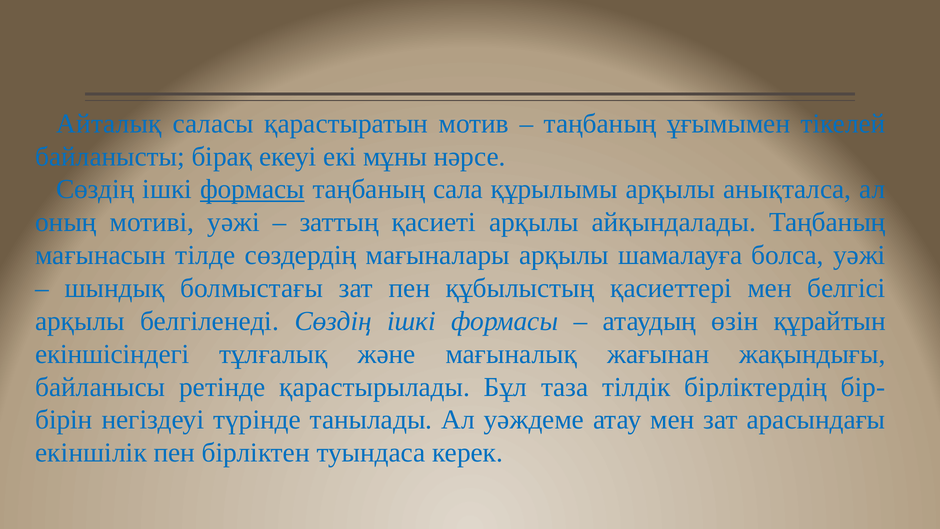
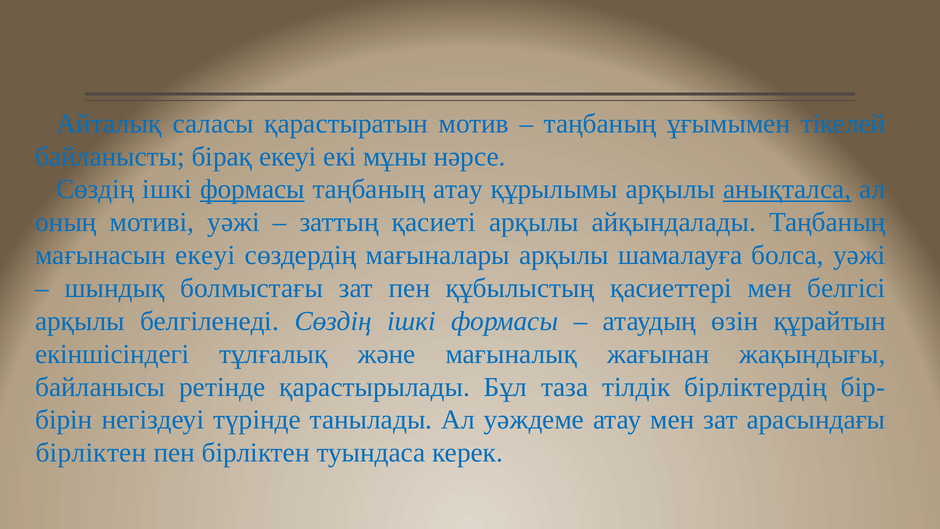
таңбаның сала: сала -> атау
анықталса underline: none -> present
мағынасын тілде: тілде -> екеуі
екіншілік at (91, 453): екіншілік -> бірліктен
